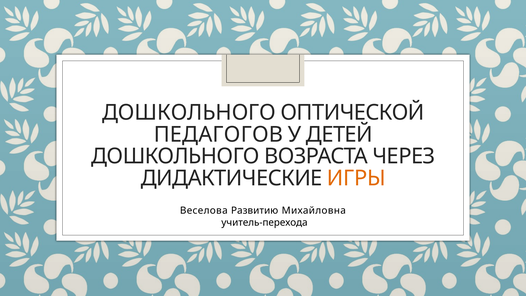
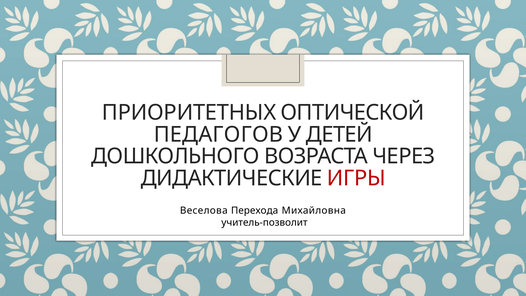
ДОШКОЛЬНОГО at (189, 113): ДОШКОЛЬНОГО -> ПРИОРИТЕТНЫХ
ИГРЫ colour: orange -> red
Развитию: Развитию -> Перехода
учитель-перехода: учитель-перехода -> учитель-позволит
